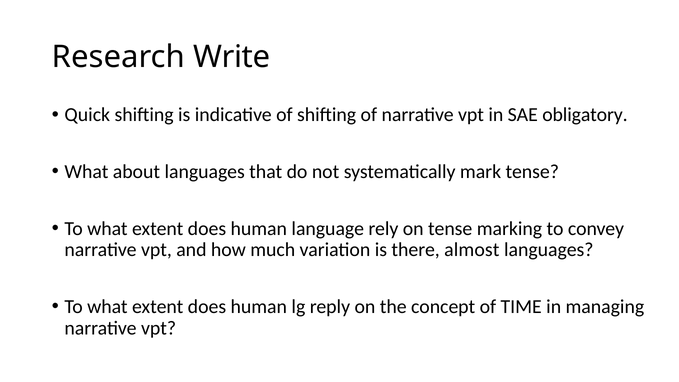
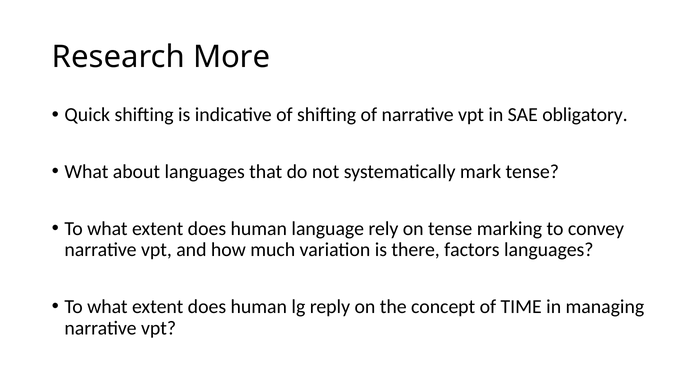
Write: Write -> More
almost: almost -> factors
